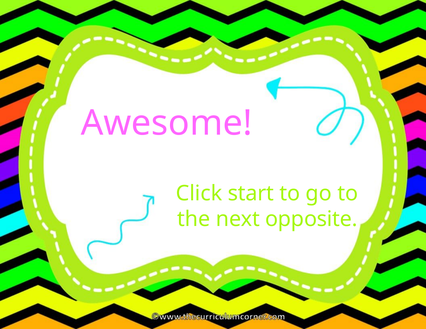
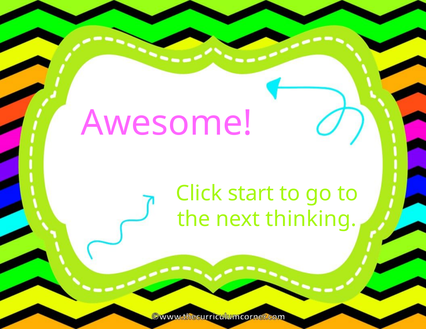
opposite: opposite -> thinking
